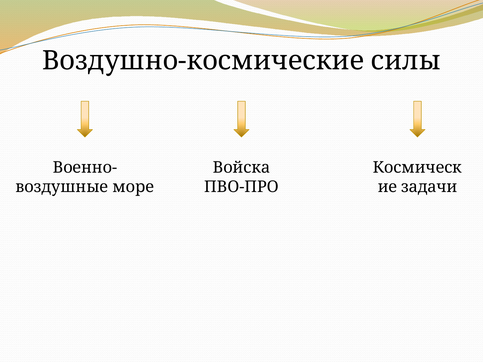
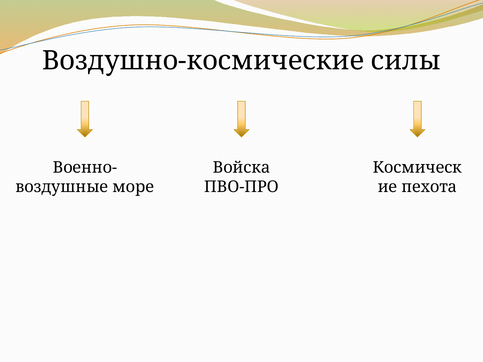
задачи: задачи -> пехота
